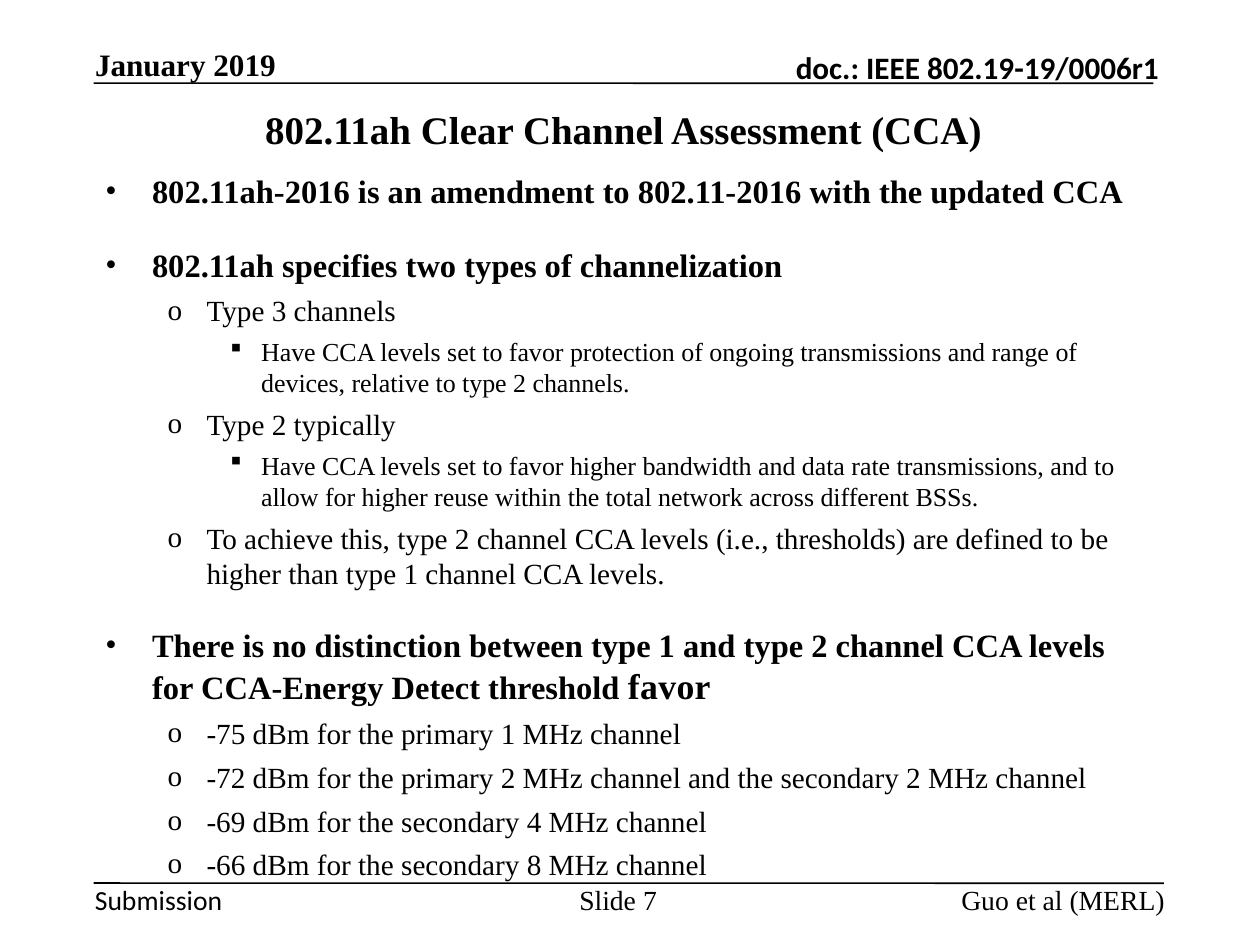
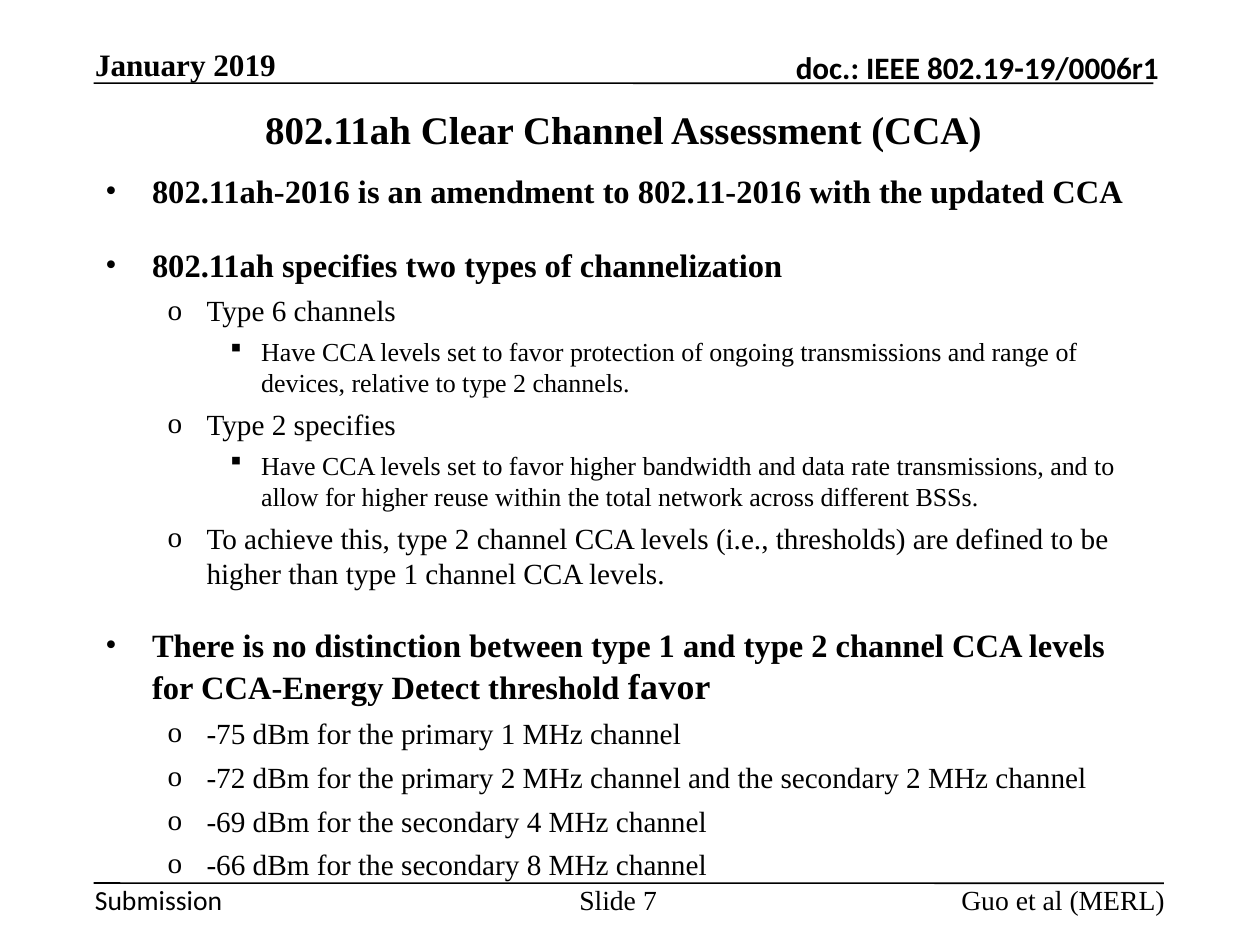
3: 3 -> 6
2 typically: typically -> specifies
